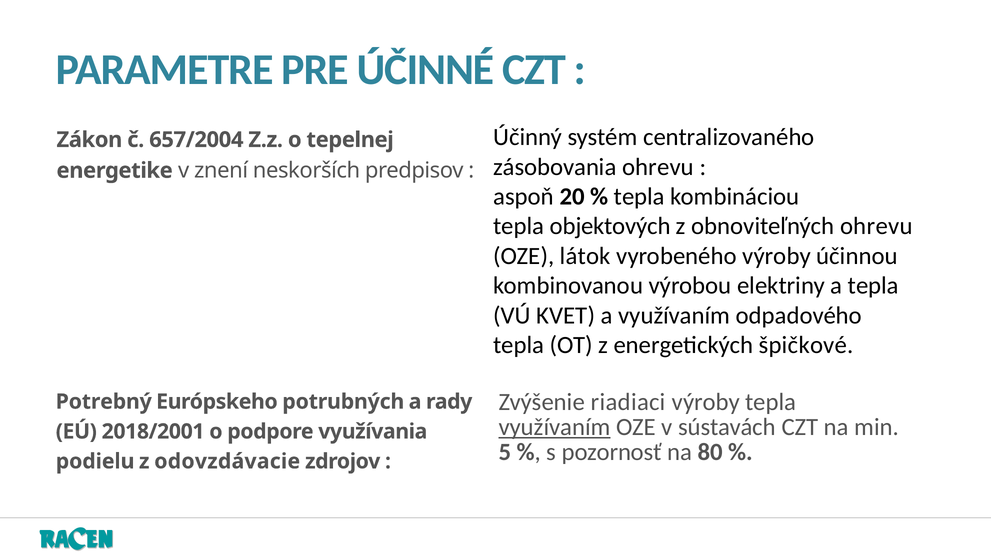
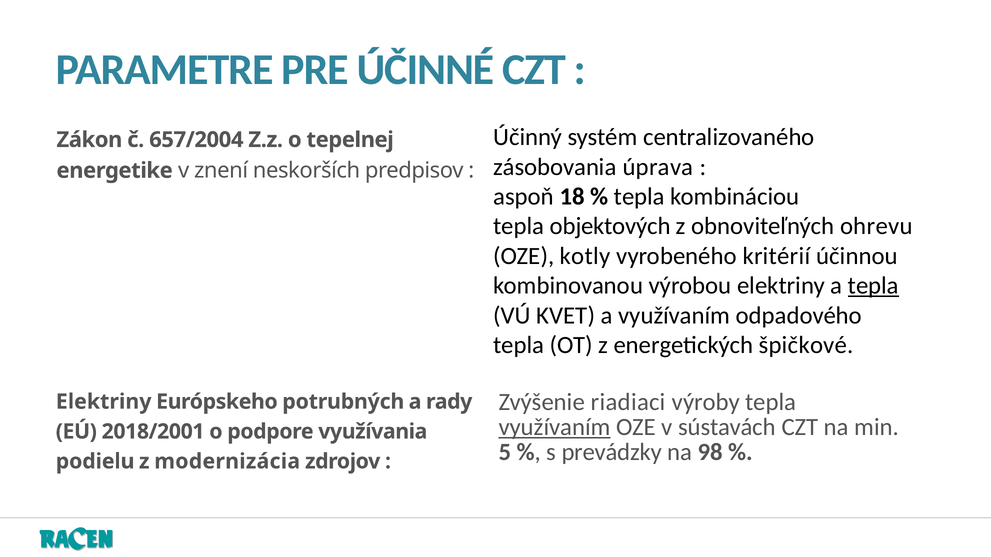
zásobovania ohrevu: ohrevu -> úprava
20: 20 -> 18
látok: látok -> kotly
vyrobeného výroby: výroby -> kritérií
tepla at (873, 286) underline: none -> present
Potrebný at (104, 402): Potrebný -> Elektriny
pozornosť: pozornosť -> prevádzky
80: 80 -> 98
odovzdávacie: odovzdávacie -> modernizácia
